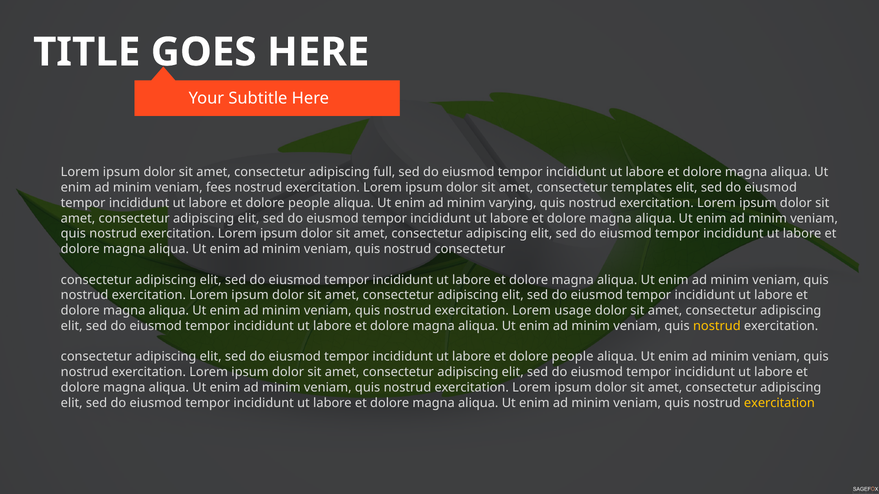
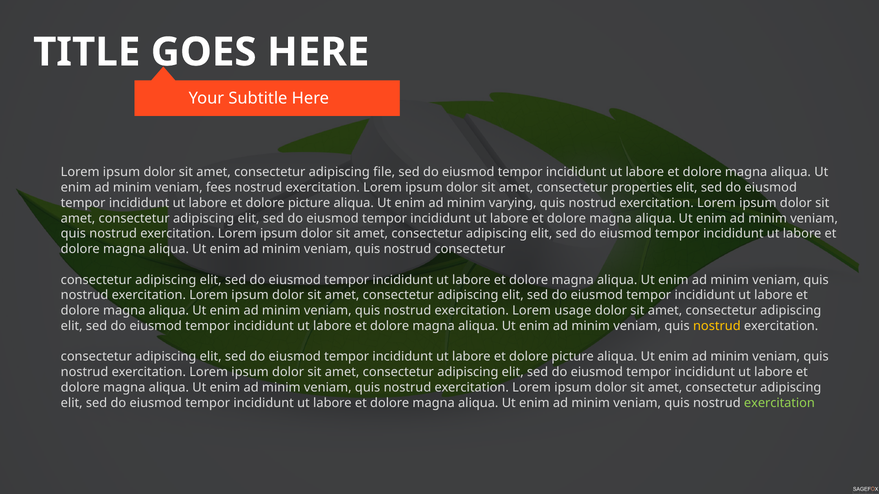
full: full -> file
templates: templates -> properties
people at (309, 203): people -> picture
people at (573, 357): people -> picture
exercitation at (779, 403) colour: yellow -> light green
